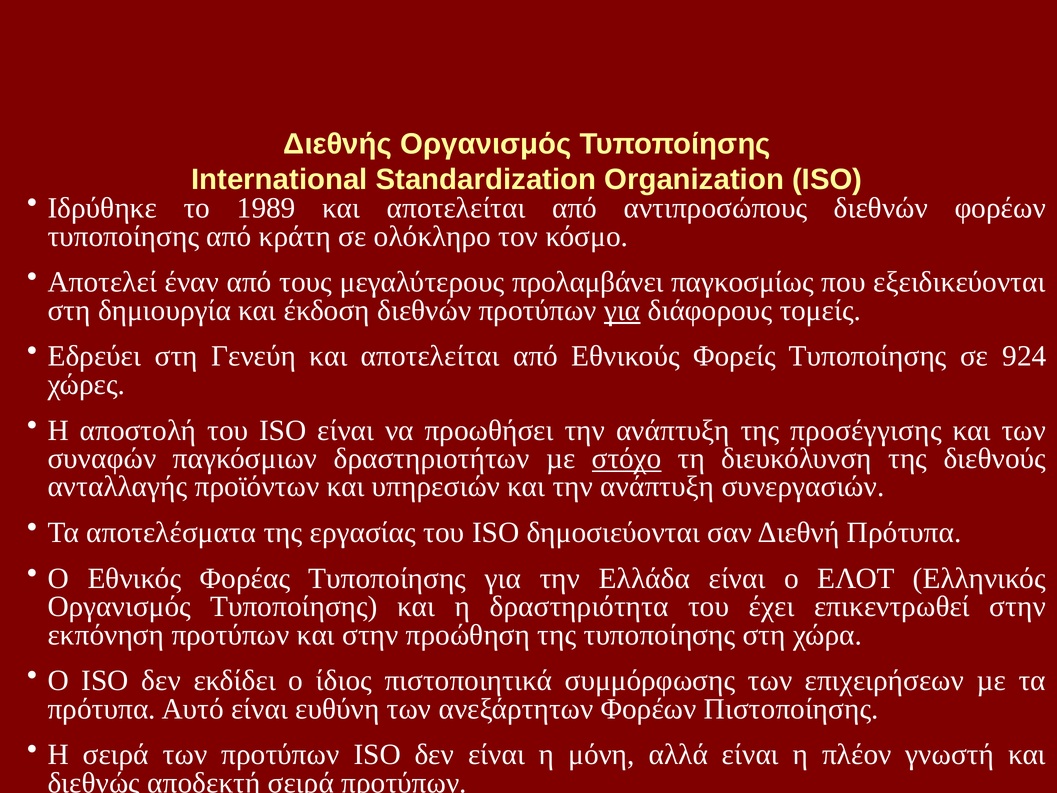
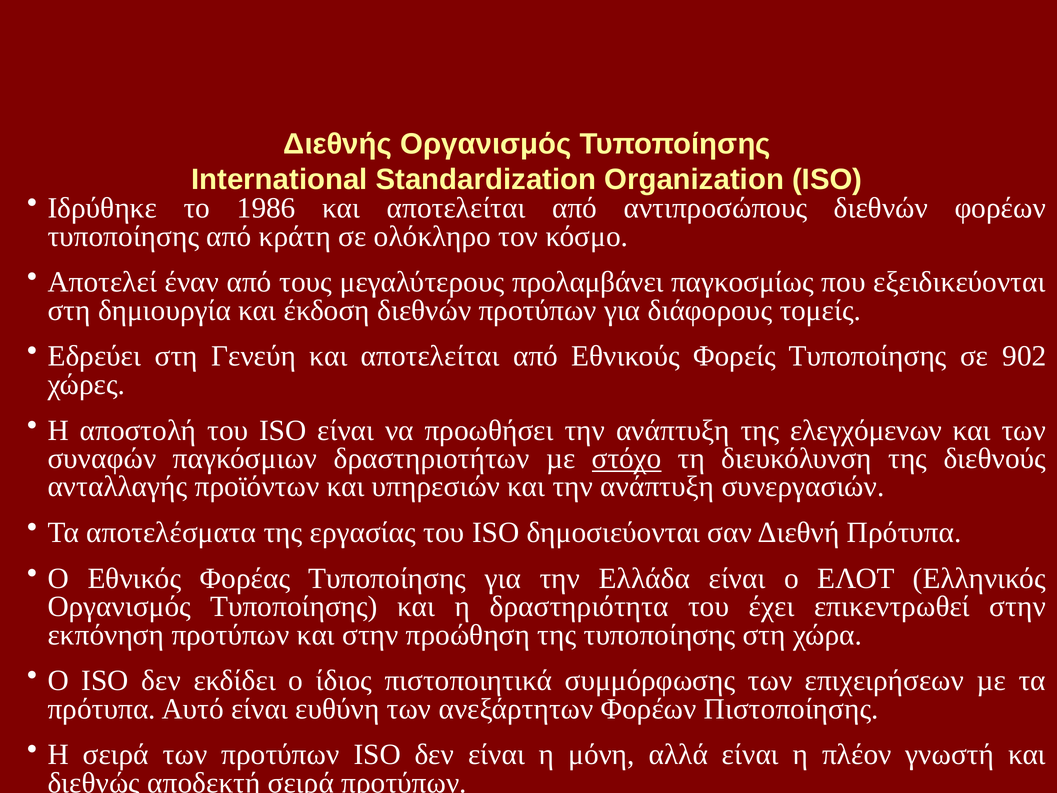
1989: 1989 -> 1986
για at (622, 310) underline: present -> none
924: 924 -> 902
προσέγγισης: προσέγγισης -> ελεγχόμενων
